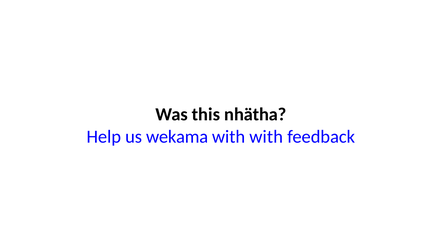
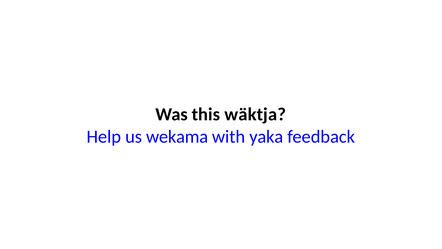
nhätha: nhätha -> wäktja
with with: with -> yaka
